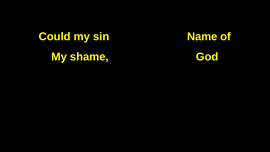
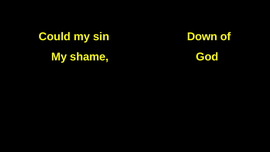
Name: Name -> Down
